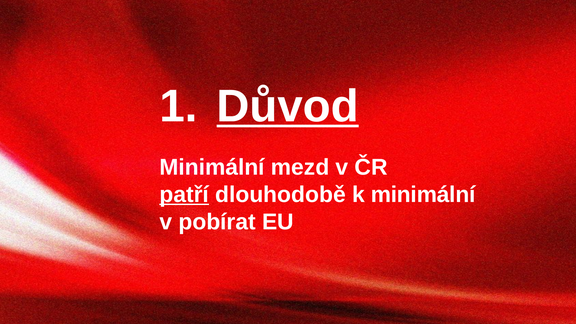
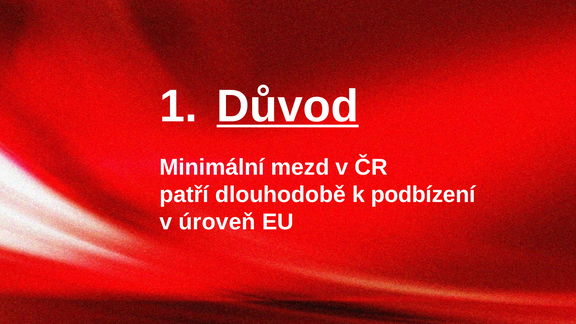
patří underline: present -> none
k minimální: minimální -> podbízení
pobírat: pobírat -> úroveň
